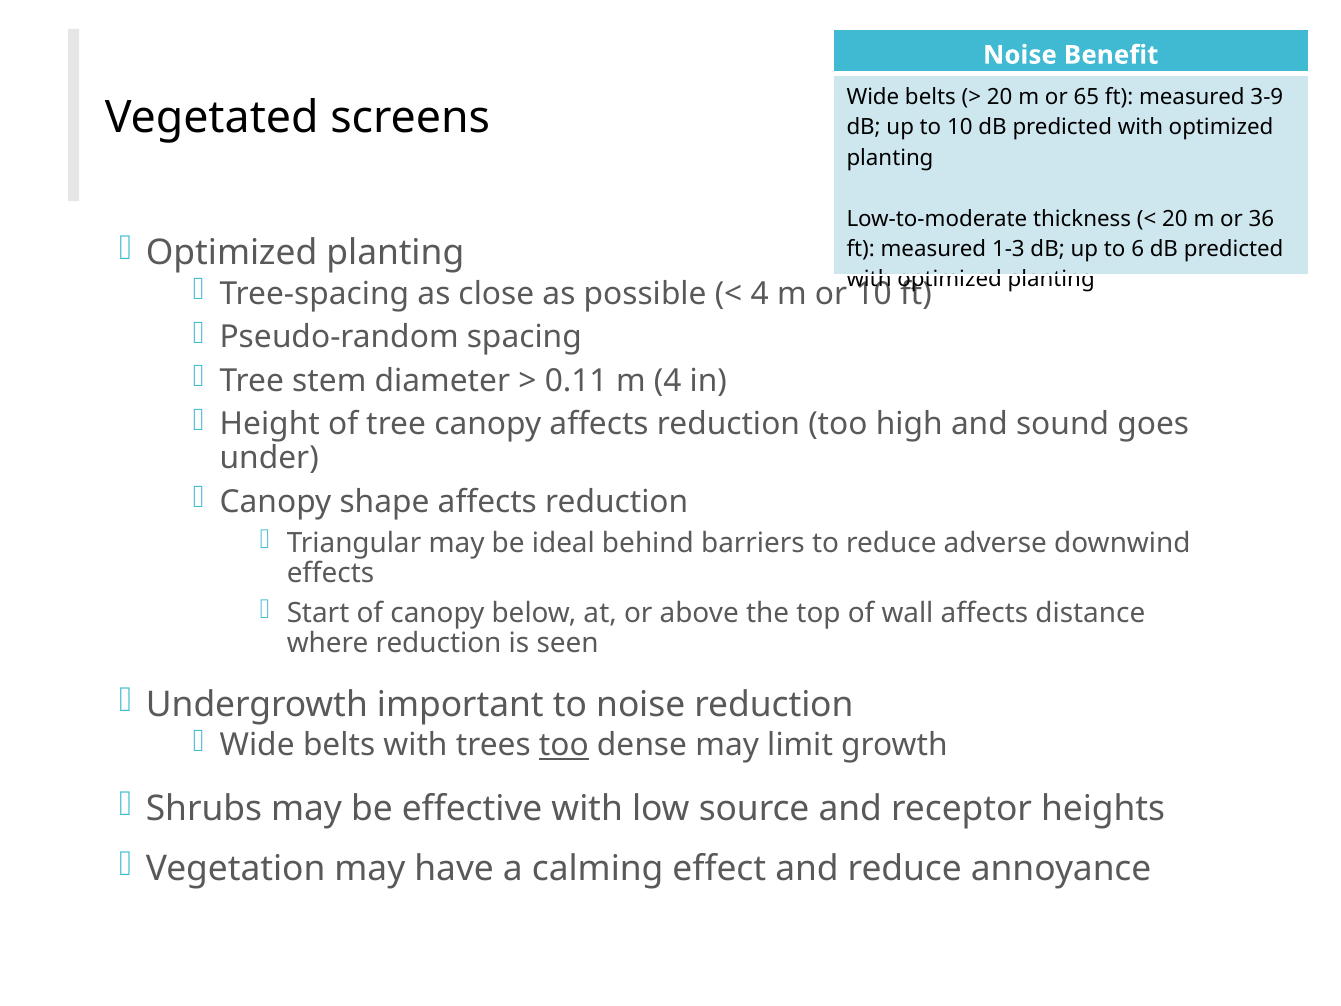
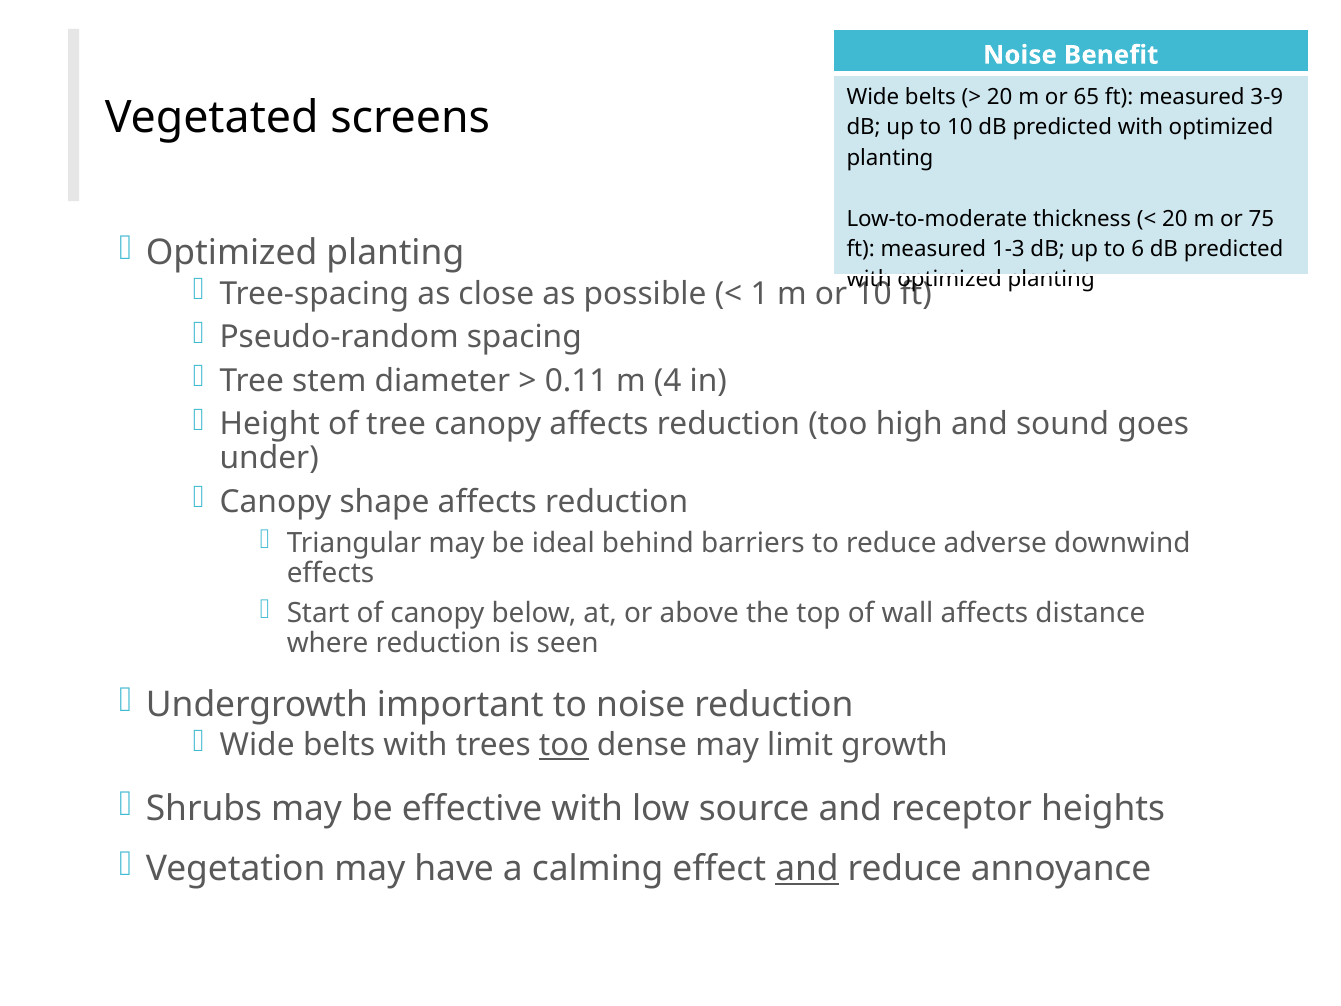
36: 36 -> 75
4 at (760, 294): 4 -> 1
and at (807, 869) underline: none -> present
